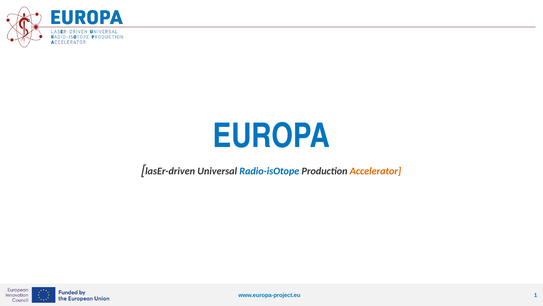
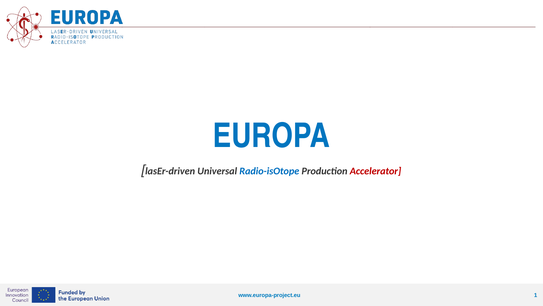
Accelerator colour: orange -> red
